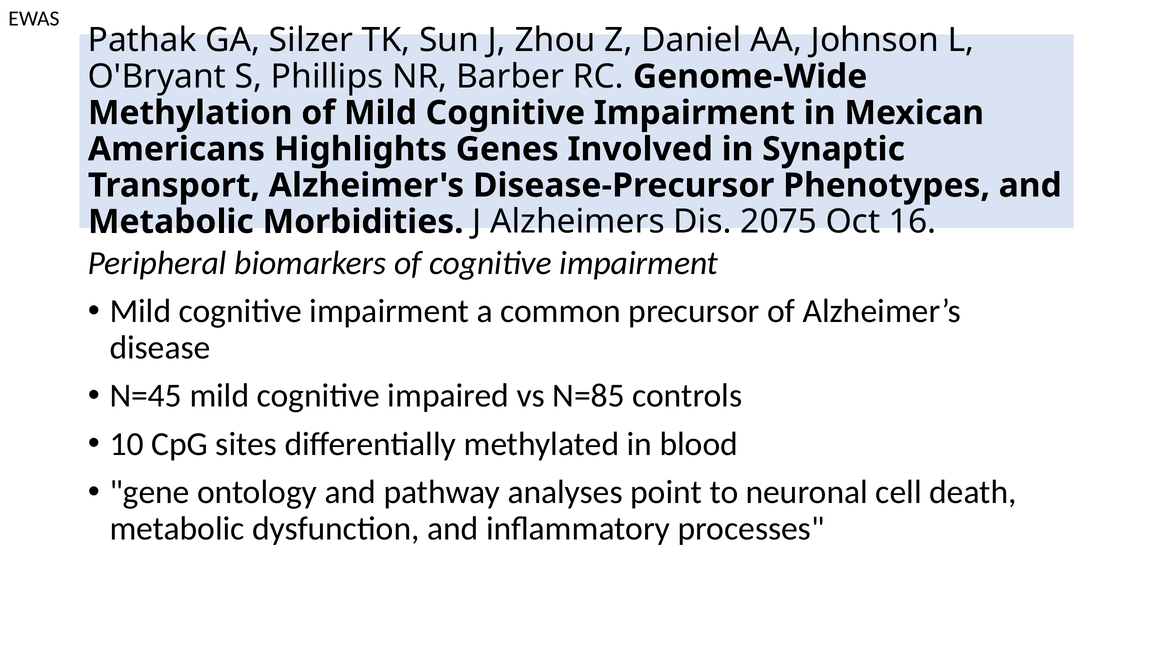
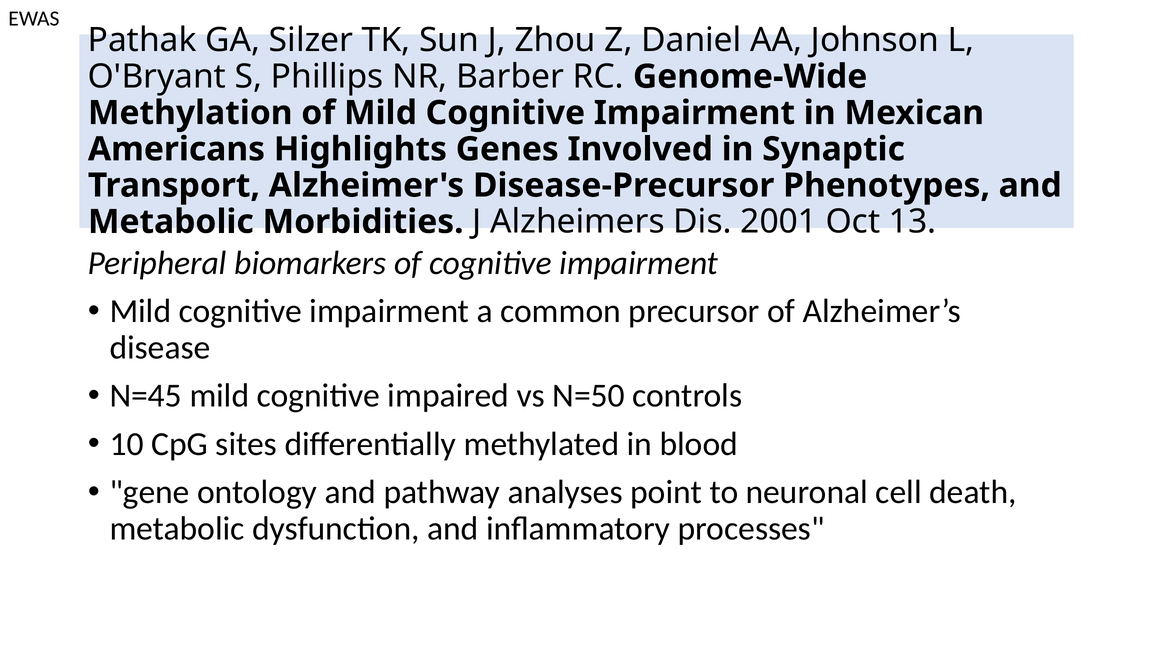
2075: 2075 -> 2001
16: 16 -> 13
N=85: N=85 -> N=50
